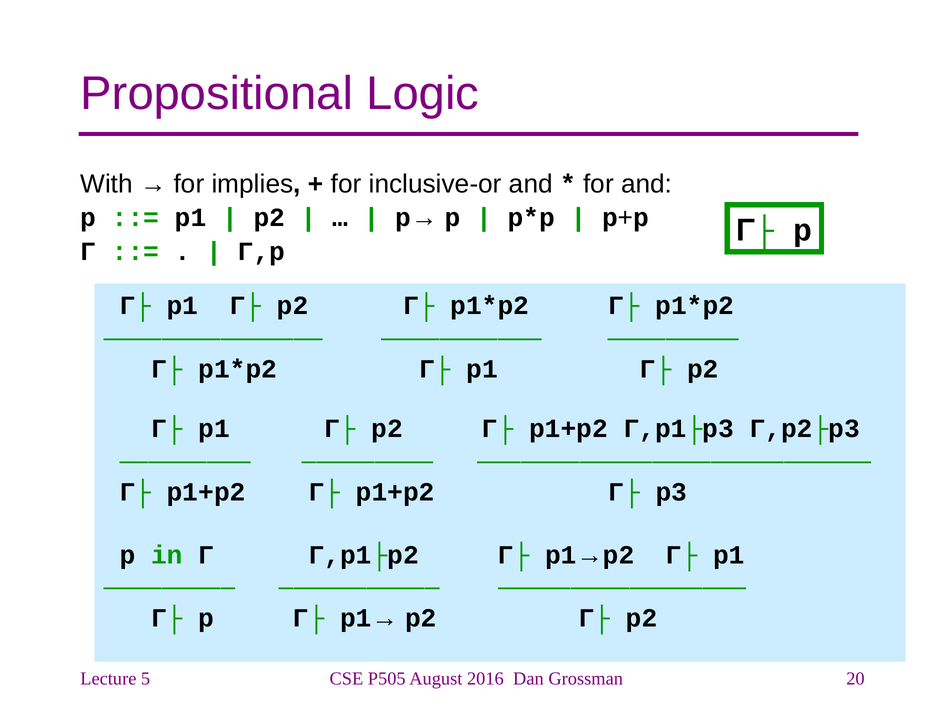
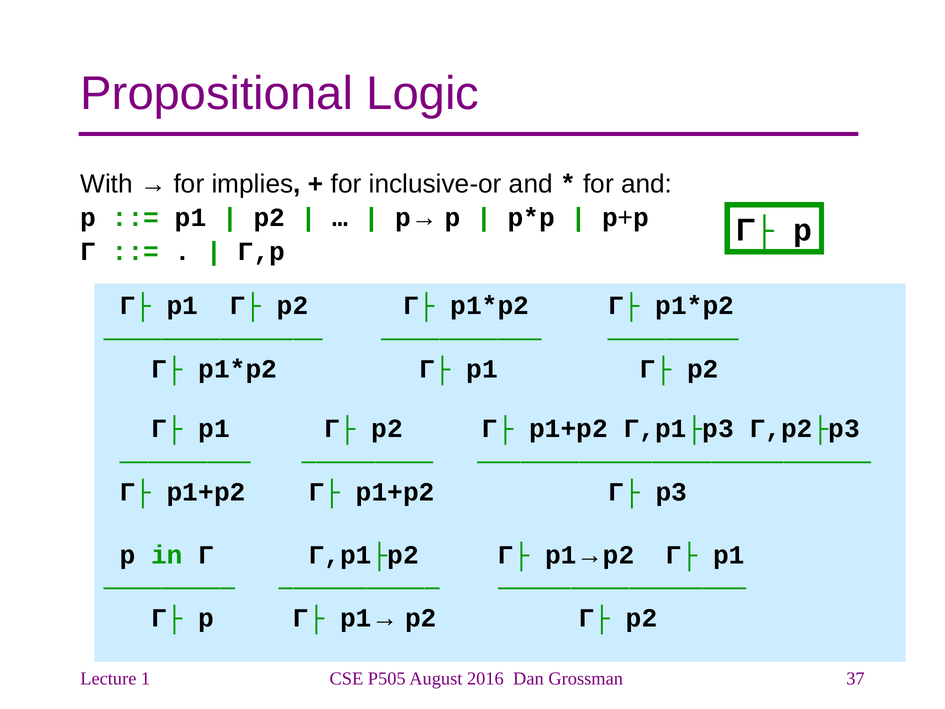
5: 5 -> 1
20: 20 -> 37
